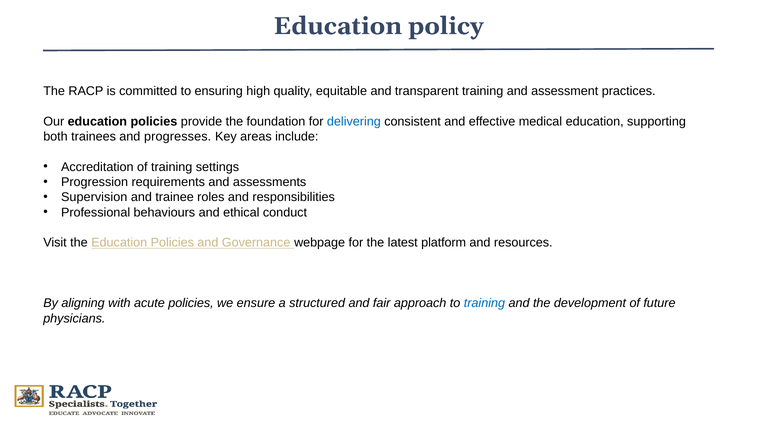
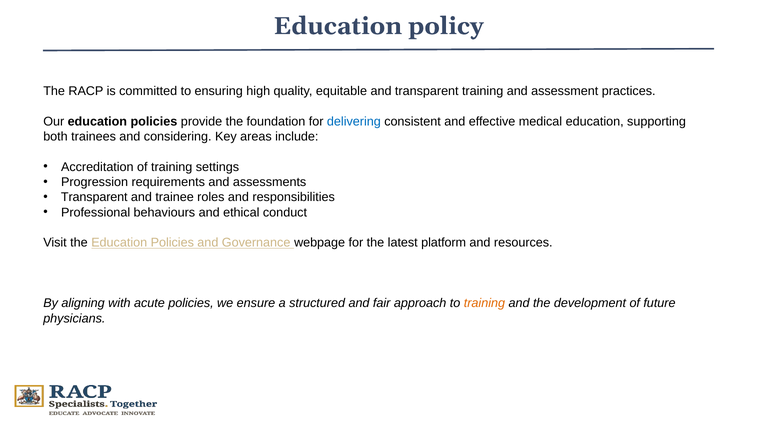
progresses: progresses -> considering
Supervision at (94, 197): Supervision -> Transparent
training at (484, 303) colour: blue -> orange
